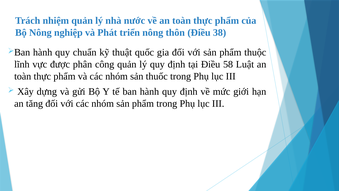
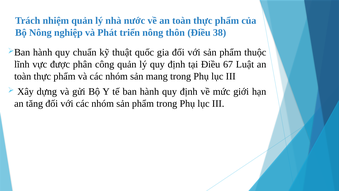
58: 58 -> 67
thuốc: thuốc -> mang
